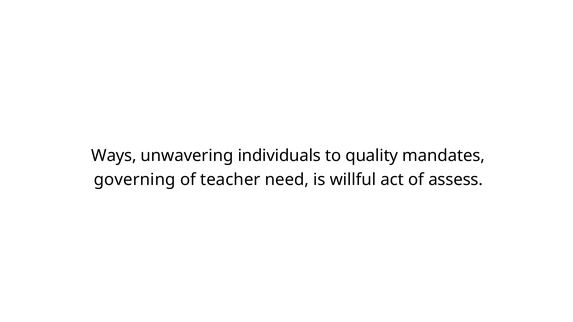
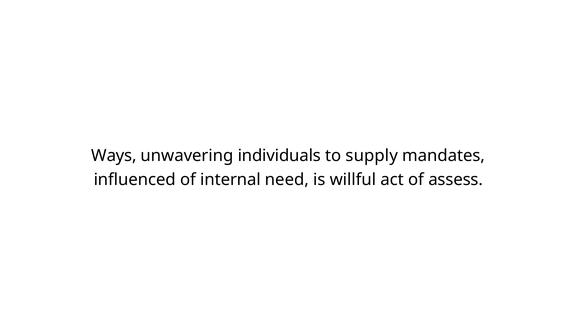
quality: quality -> supply
governing: governing -> influenced
teacher: teacher -> internal
